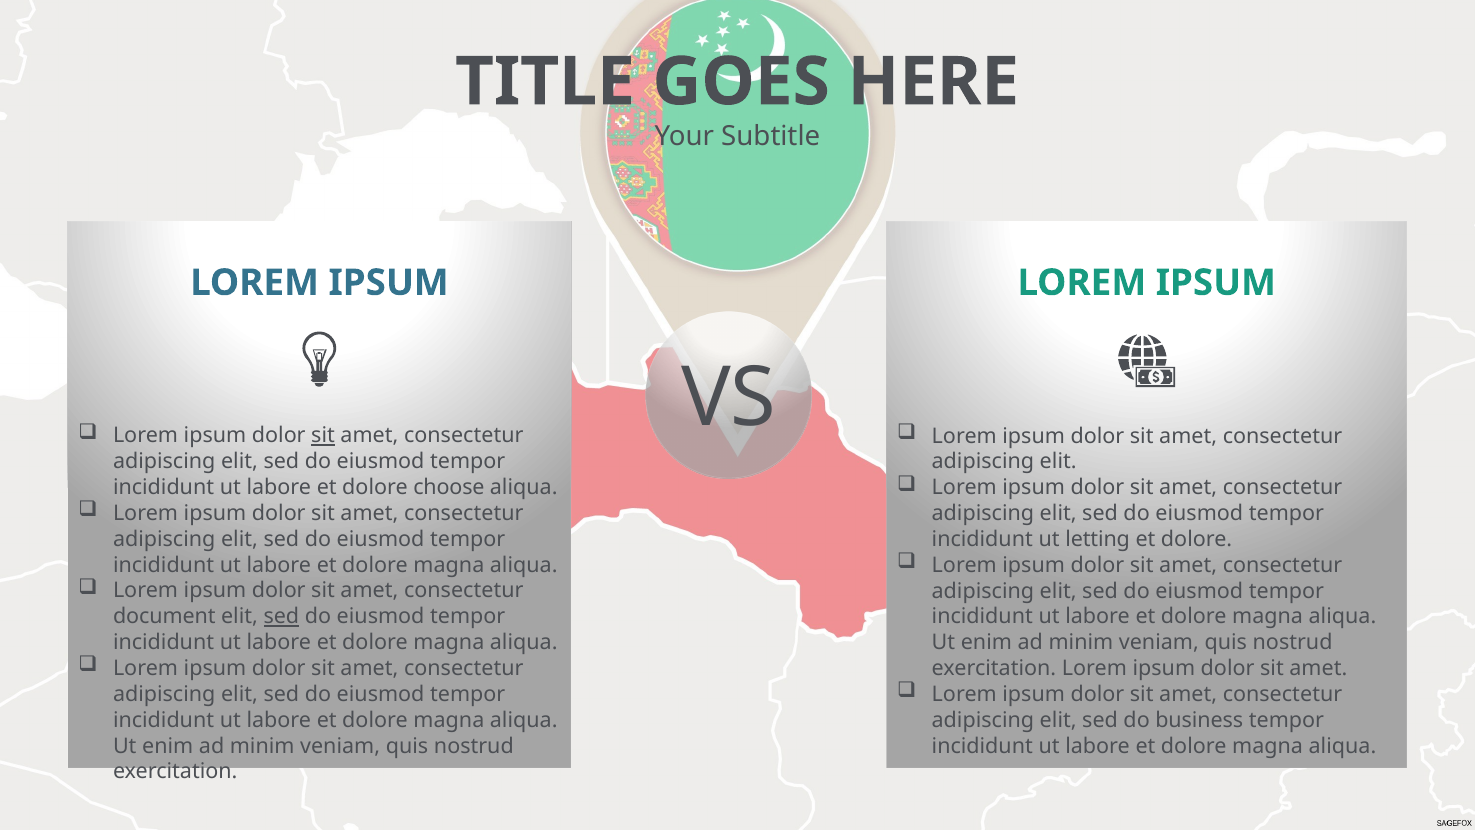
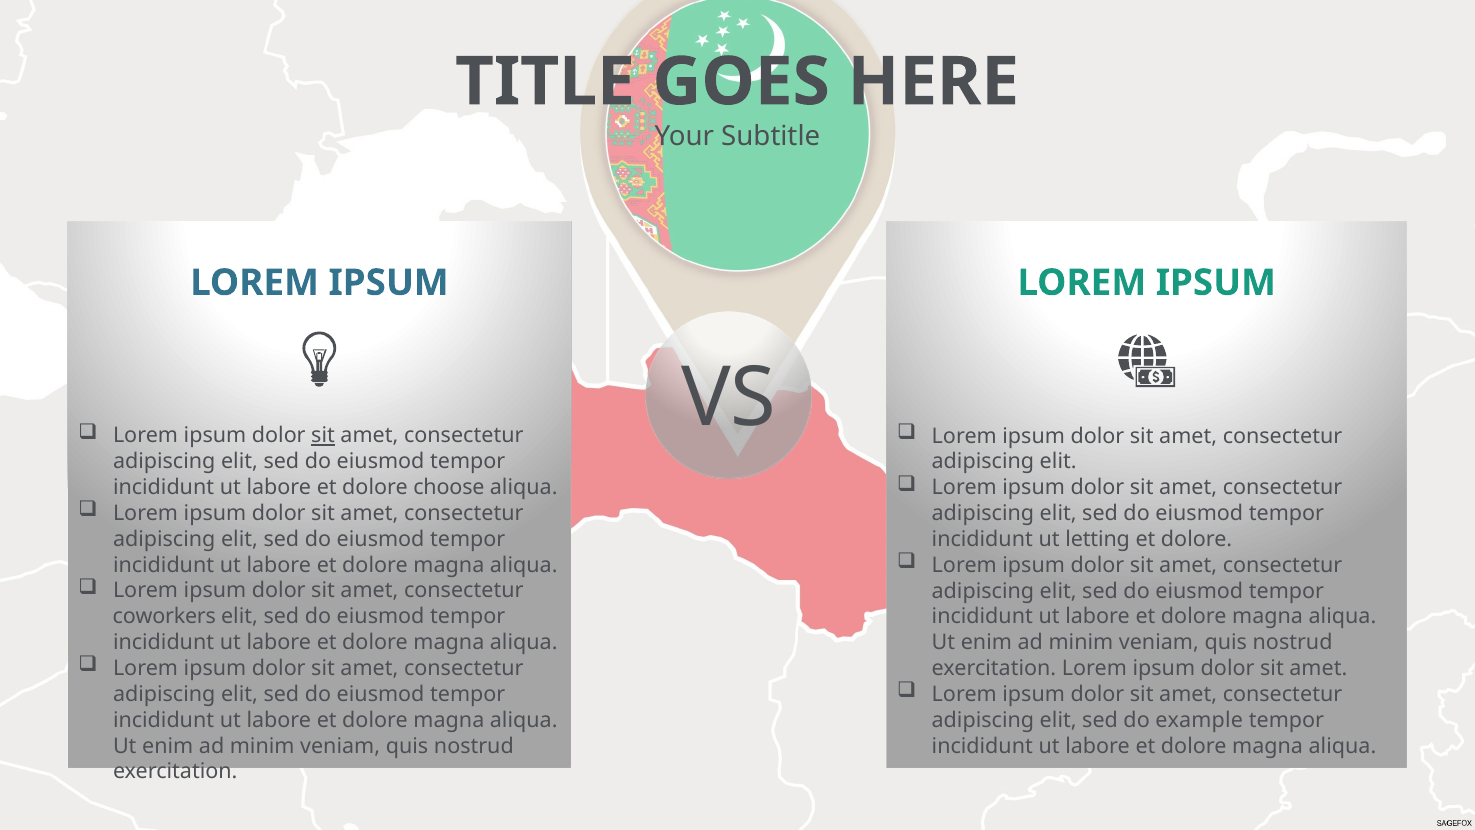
document: document -> coworkers
sed at (281, 616) underline: present -> none
business: business -> example
